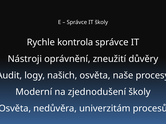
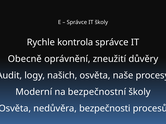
Nástroji: Nástroji -> Obecně
zjednodušení: zjednodušení -> bezpečnostní
univerzitám: univerzitám -> bezpečnosti
